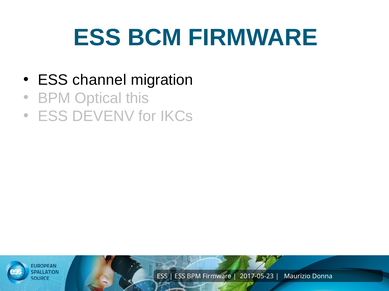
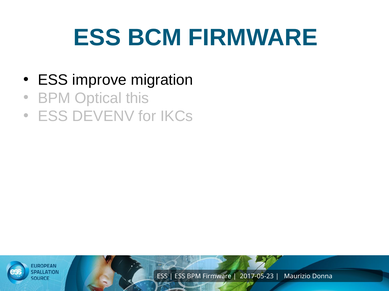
channel: channel -> improve
